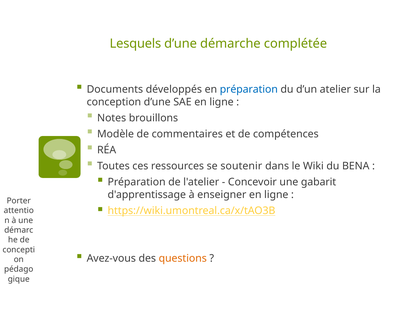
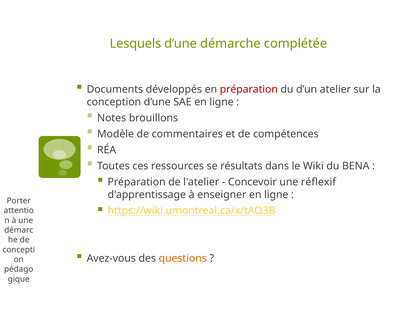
préparation at (249, 89) colour: blue -> red
soutenir: soutenir -> résultats
gabarit: gabarit -> réflexif
